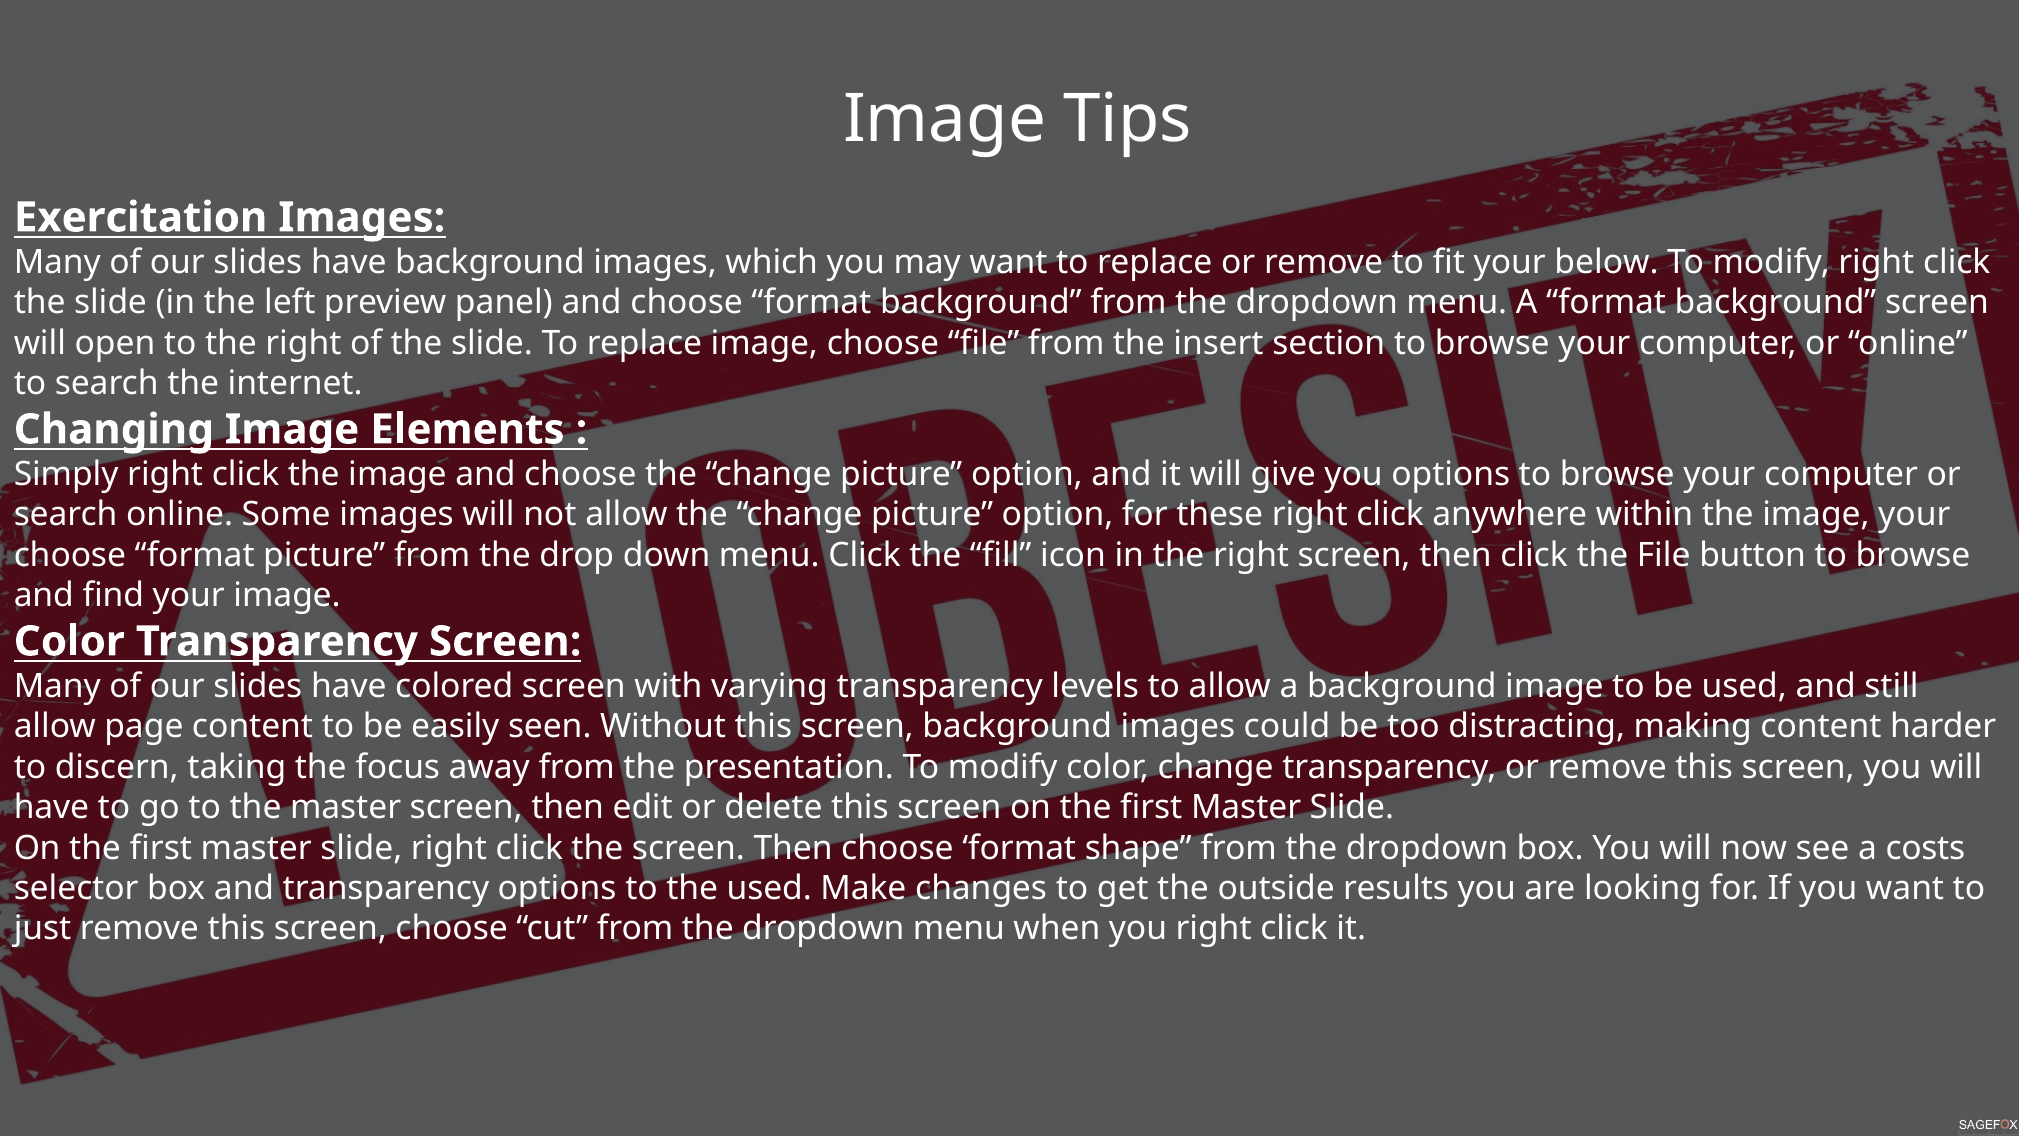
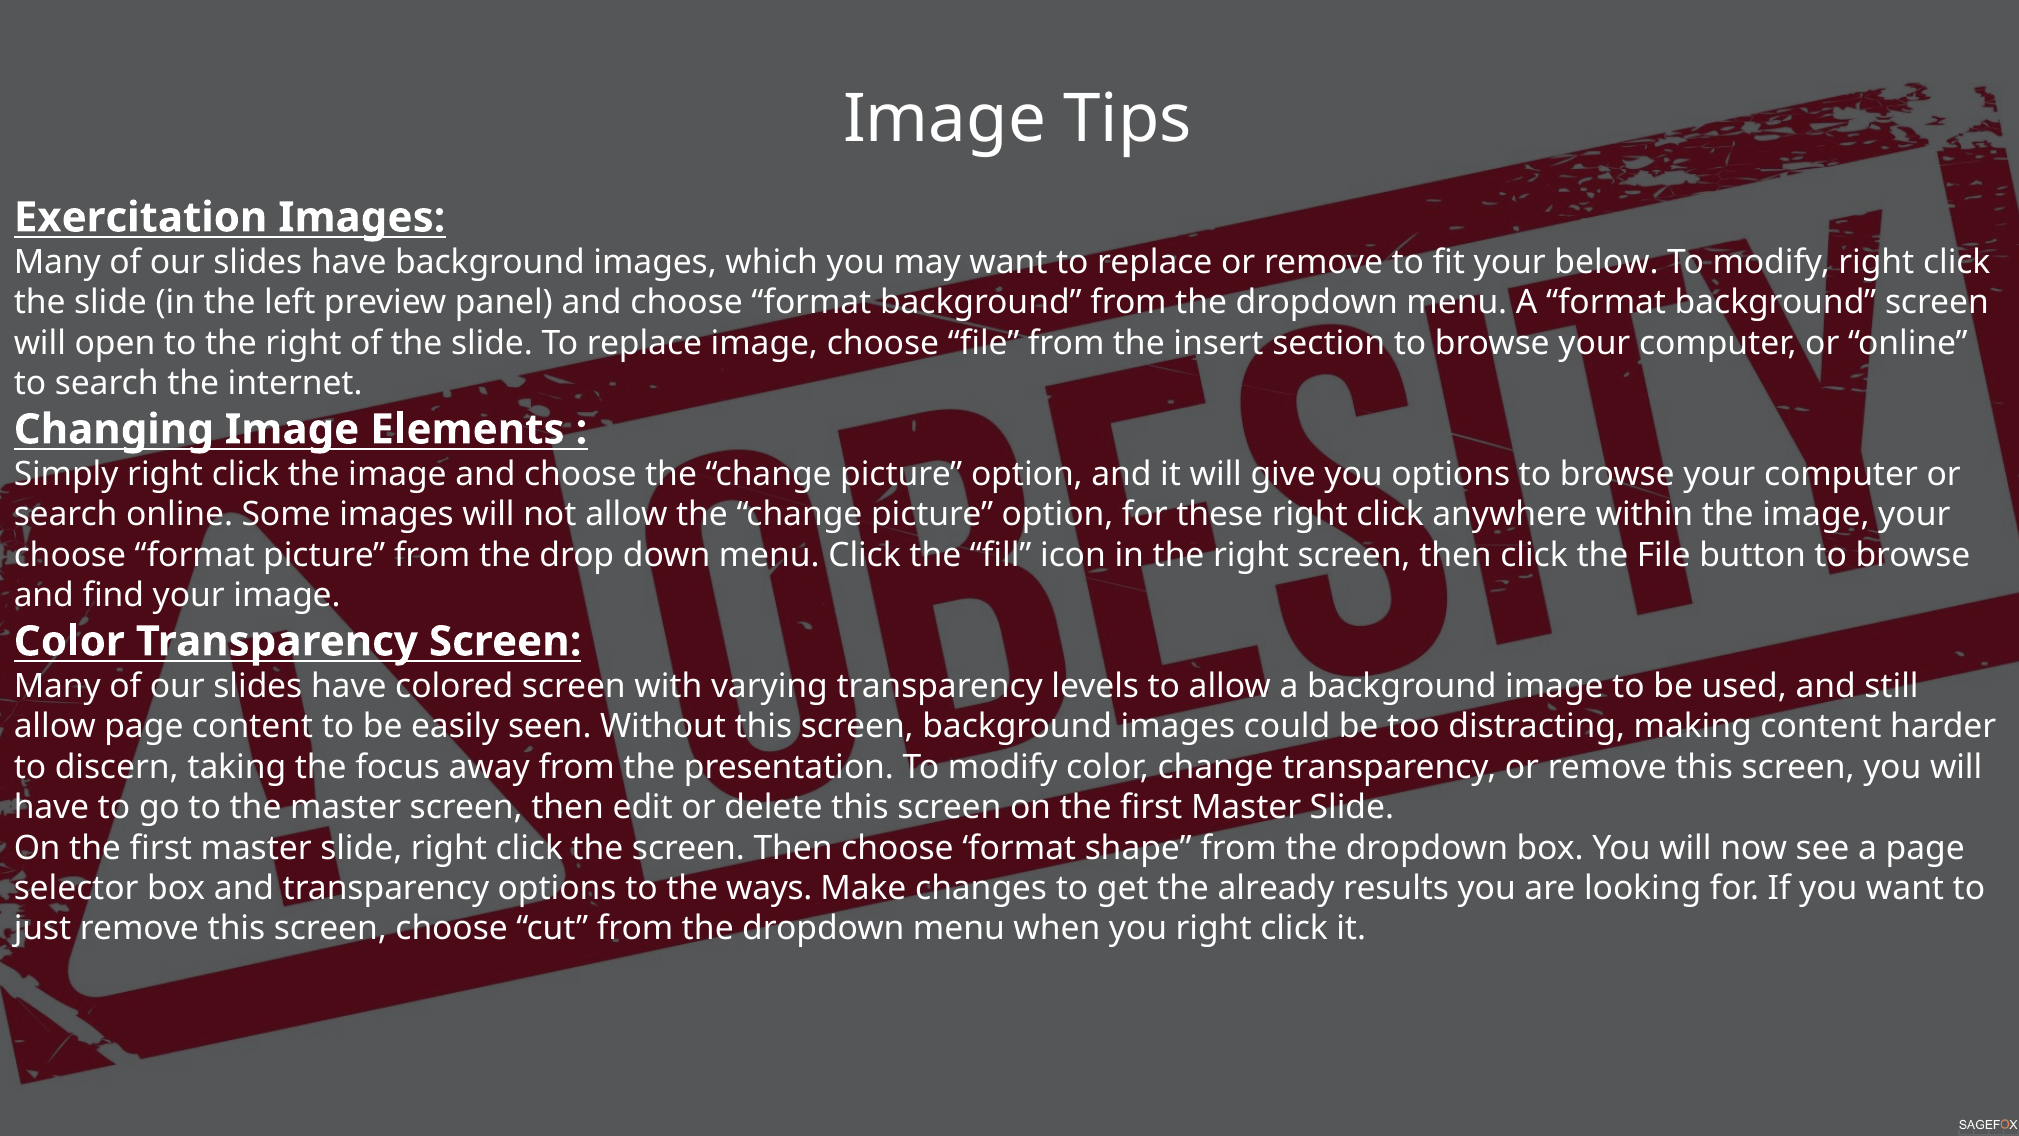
a costs: costs -> page
the used: used -> ways
outside: outside -> already
